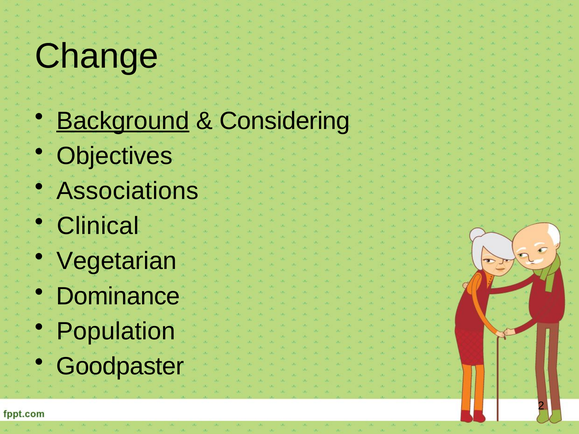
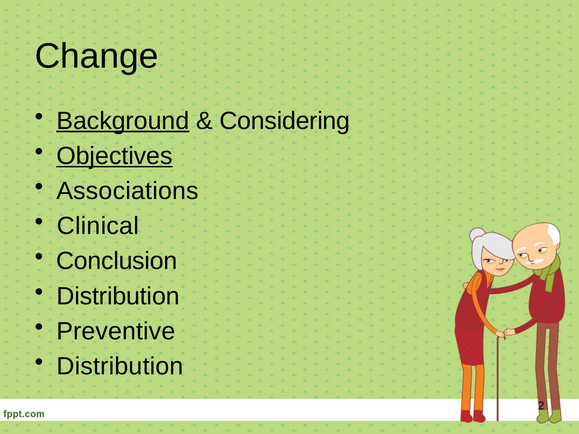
Objectives underline: none -> present
Vegetarian: Vegetarian -> Conclusion
Dominance at (118, 296): Dominance -> Distribution
Population: Population -> Preventive
Goodpaster at (120, 367): Goodpaster -> Distribution
